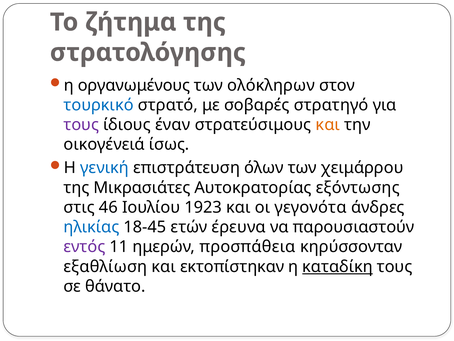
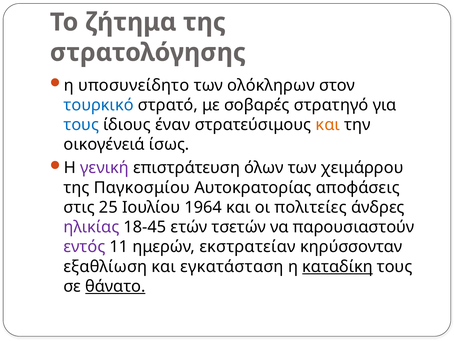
οργανωμένους: οργανωμένους -> υποσυνείδητο
τους at (81, 125) colour: purple -> blue
γενική colour: blue -> purple
Μικρασιάτες: Μικρασιάτες -> Παγκοσμίου
εξόντωσης: εξόντωσης -> αποφάσεις
46: 46 -> 25
1923: 1923 -> 1964
γεγονότα: γεγονότα -> πολιτείες
ηλικίας colour: blue -> purple
έρευνα: έρευνα -> τσετών
προσπάθεια: προσπάθεια -> εκστρατείαν
εκτοπίστηκαν: εκτοπίστηκαν -> εγκατάσταση
θάνατο underline: none -> present
